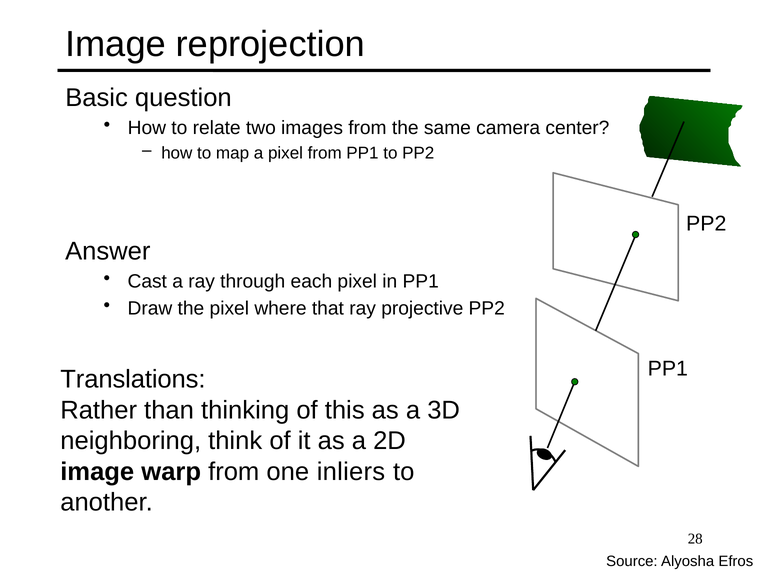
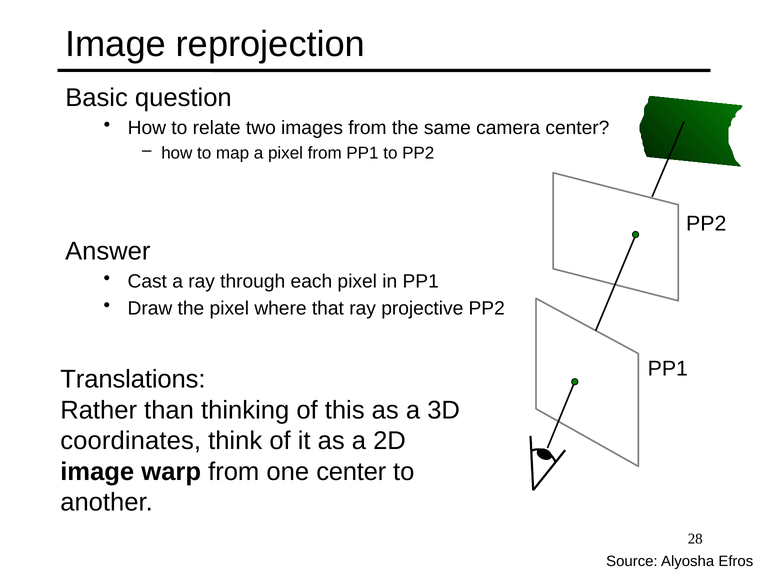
neighboring: neighboring -> coordinates
one inliers: inliers -> center
